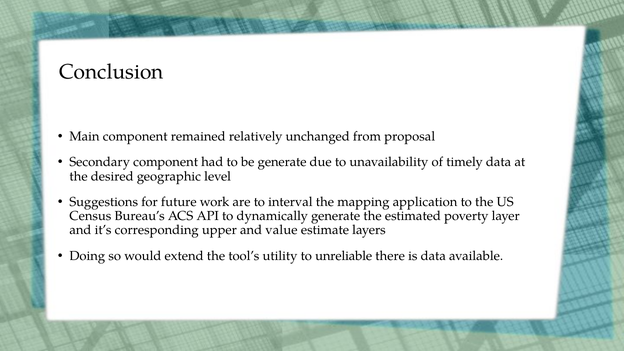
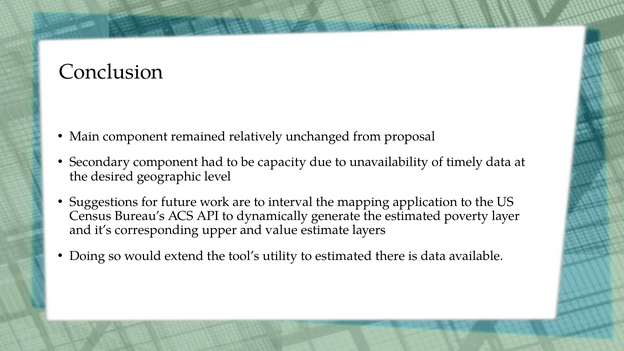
be generate: generate -> capacity
to unreliable: unreliable -> estimated
